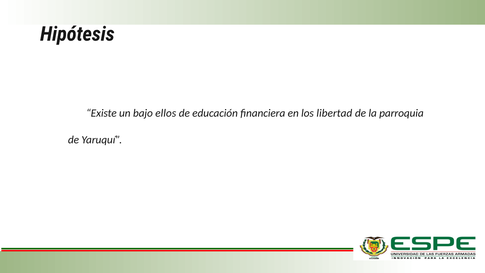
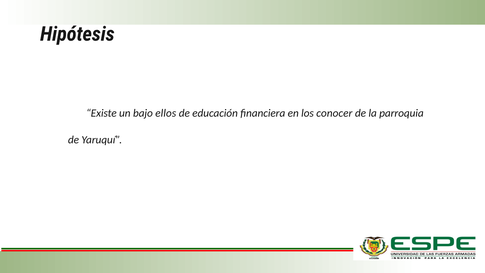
libertad: libertad -> conocer
